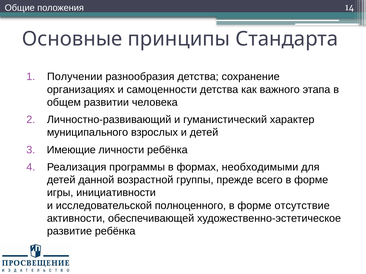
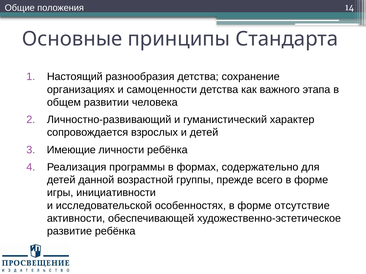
Получении: Получении -> Настоящий
муниципального: муниципального -> сопровождается
необходимыми: необходимыми -> содержательно
полноценного: полноценного -> особенностях
